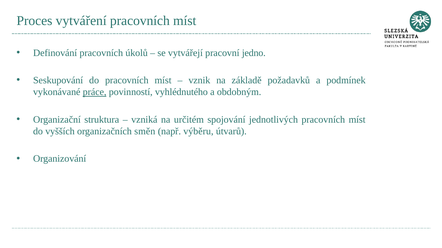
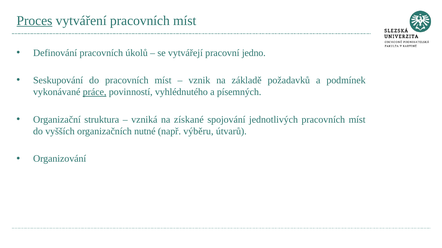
Proces underline: none -> present
obdobným: obdobným -> písemných
určitém: určitém -> získané
směn: směn -> nutné
